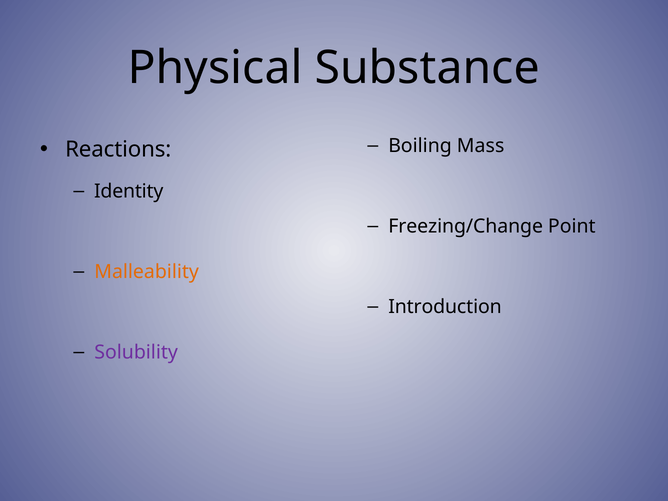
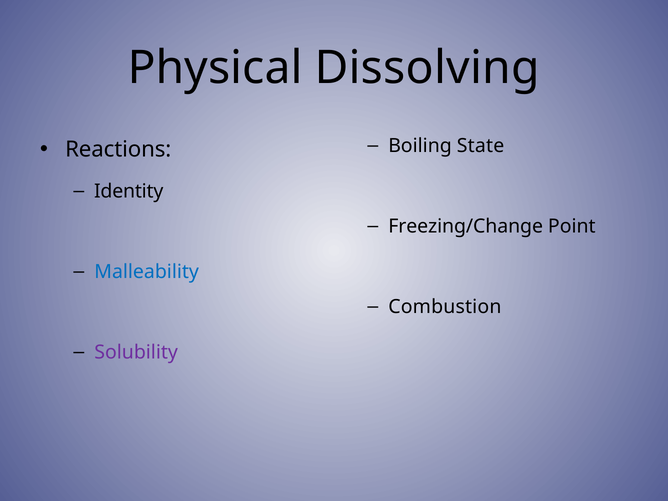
Substance: Substance -> Dissolving
Mass: Mass -> State
Malleability colour: orange -> blue
Introduction: Introduction -> Combustion
